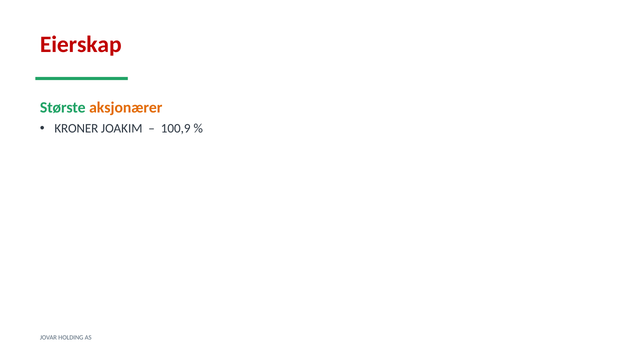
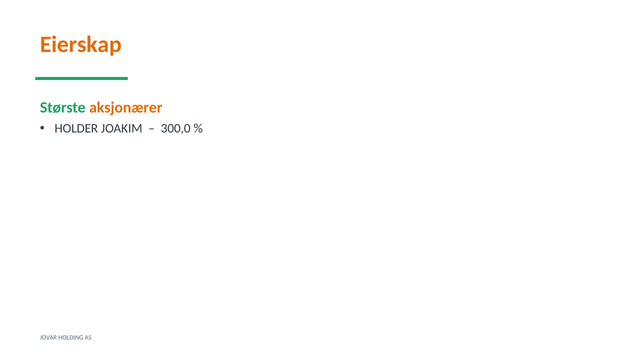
Eierskap colour: red -> orange
KRONER: KRONER -> HOLDER
100,9: 100,9 -> 300,0
